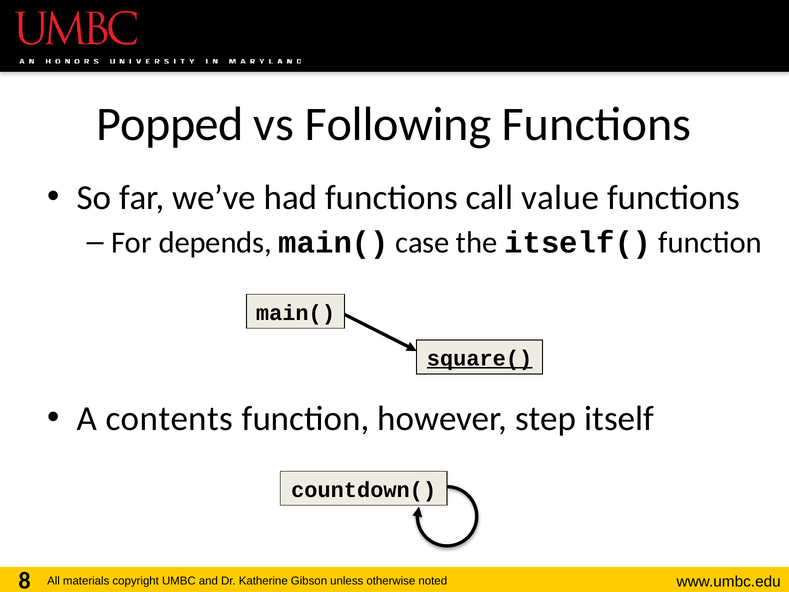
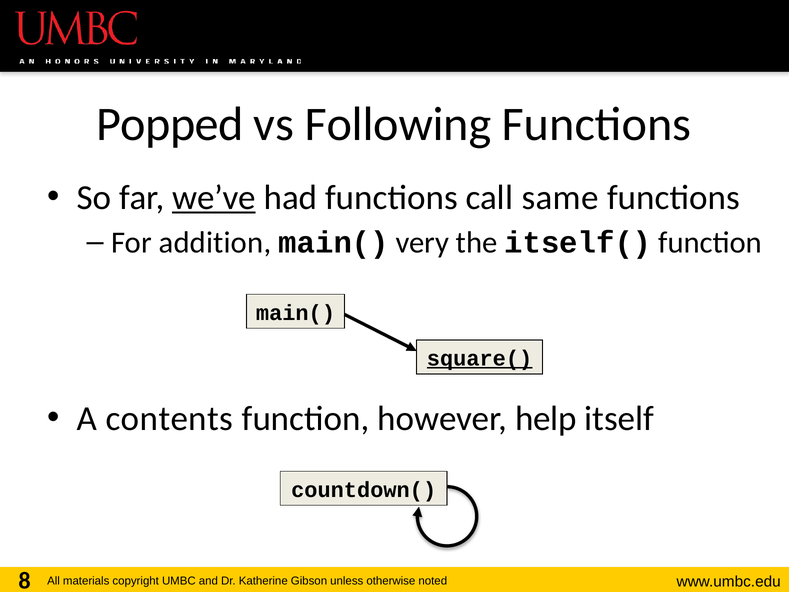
we’ve underline: none -> present
value: value -> same
depends: depends -> addition
case: case -> very
step: step -> help
